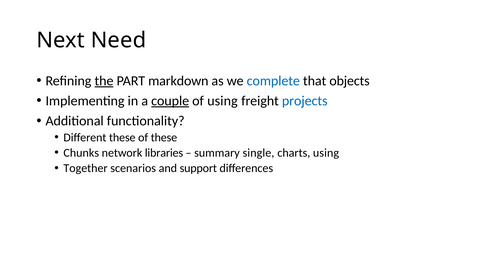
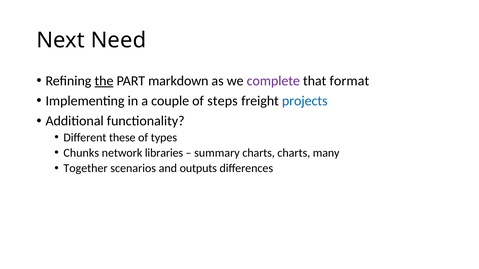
complete colour: blue -> purple
objects: objects -> format
couple underline: present -> none
of using: using -> steps
of these: these -> types
summary single: single -> charts
charts using: using -> many
support: support -> outputs
